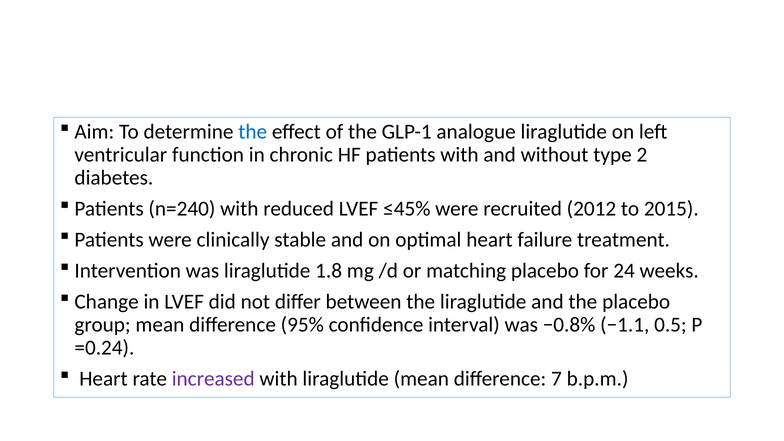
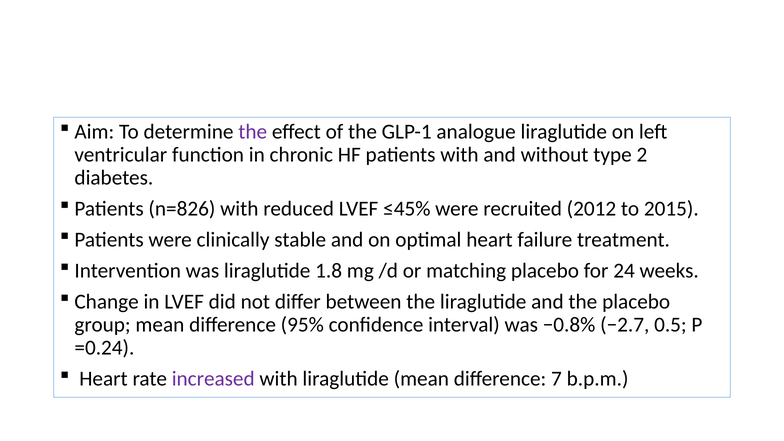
the at (253, 132) colour: blue -> purple
n=240: n=240 -> n=826
−1.1: −1.1 -> −2.7
